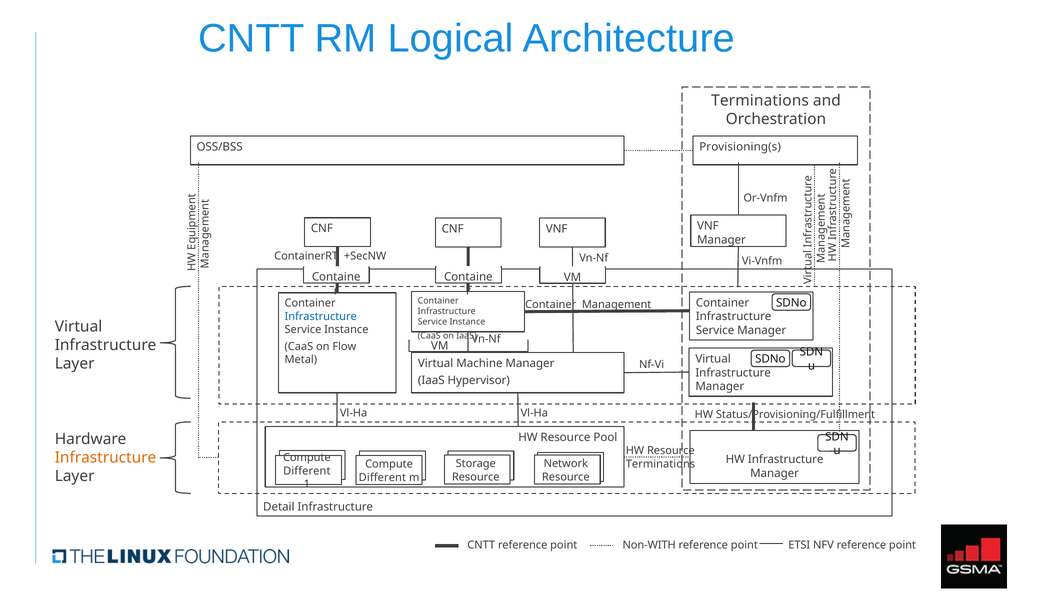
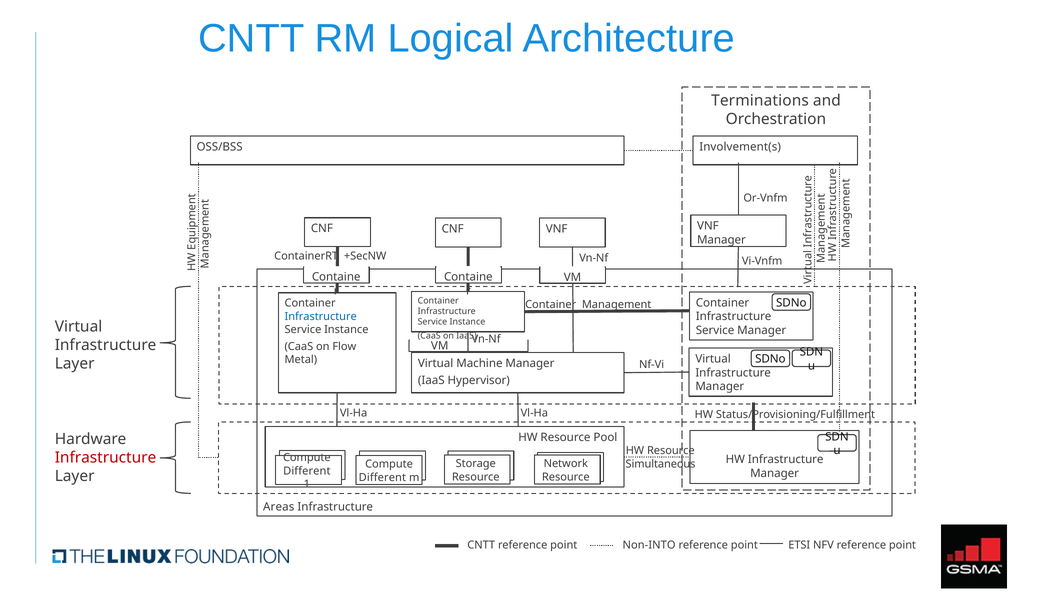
Provisioning(s: Provisioning(s -> Involvement(s
Infrastructure at (106, 458) colour: orange -> red
Terminations at (660, 464): Terminations -> Simultaneous
Detail: Detail -> Areas
Non-WITH: Non-WITH -> Non-INTO
